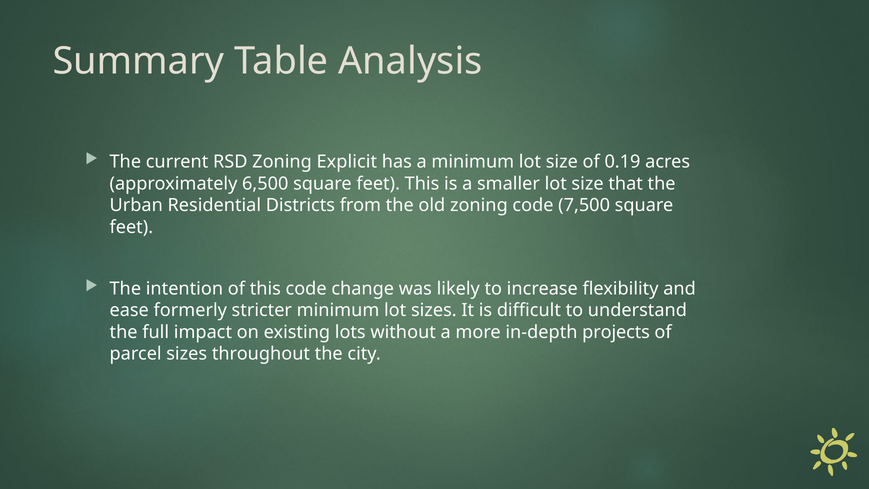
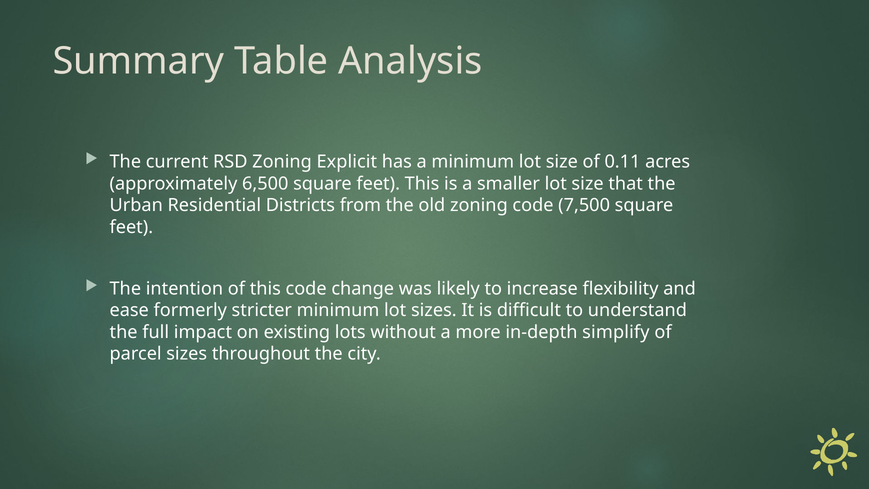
0.19: 0.19 -> 0.11
projects: projects -> simplify
